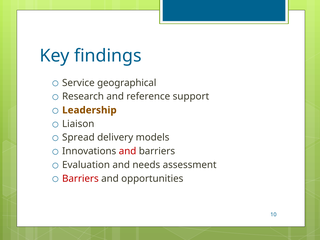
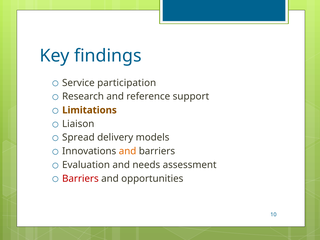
geographical: geographical -> participation
Leadership: Leadership -> Limitations
and at (128, 151) colour: red -> orange
